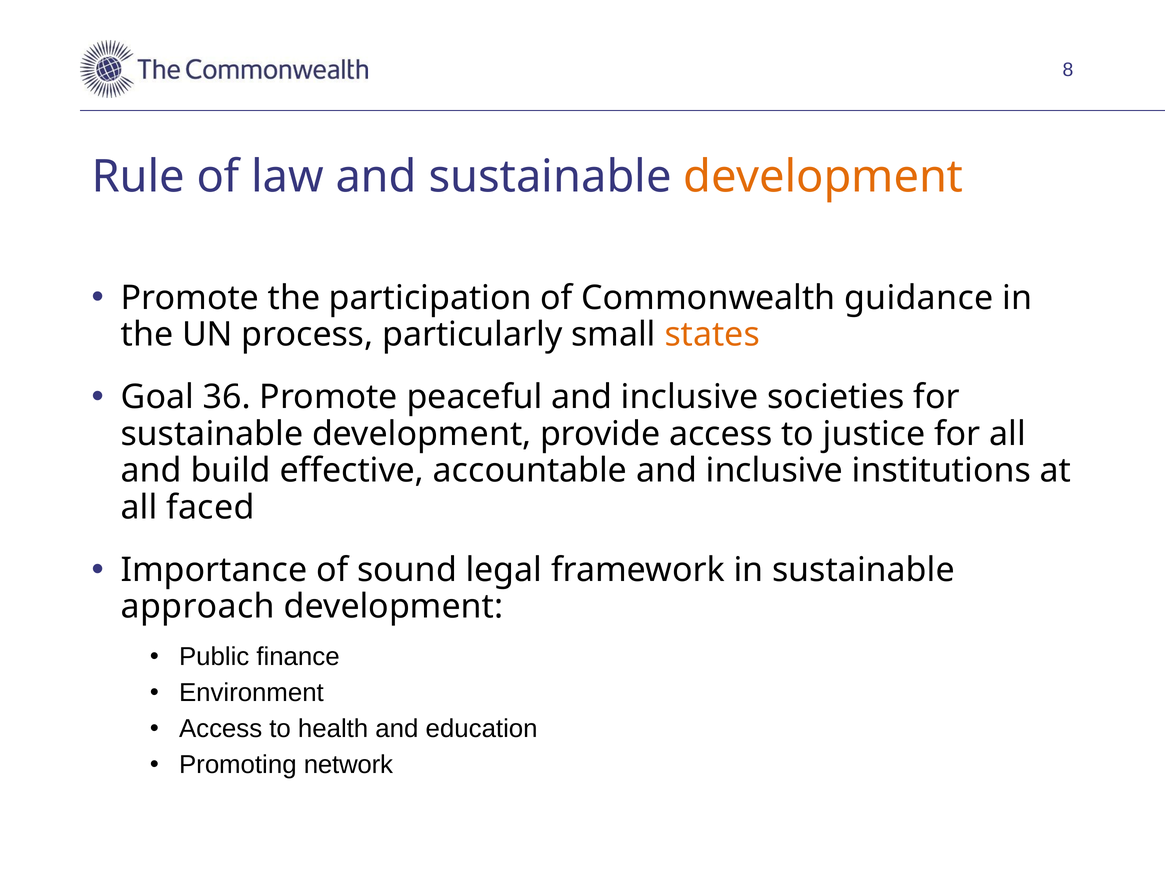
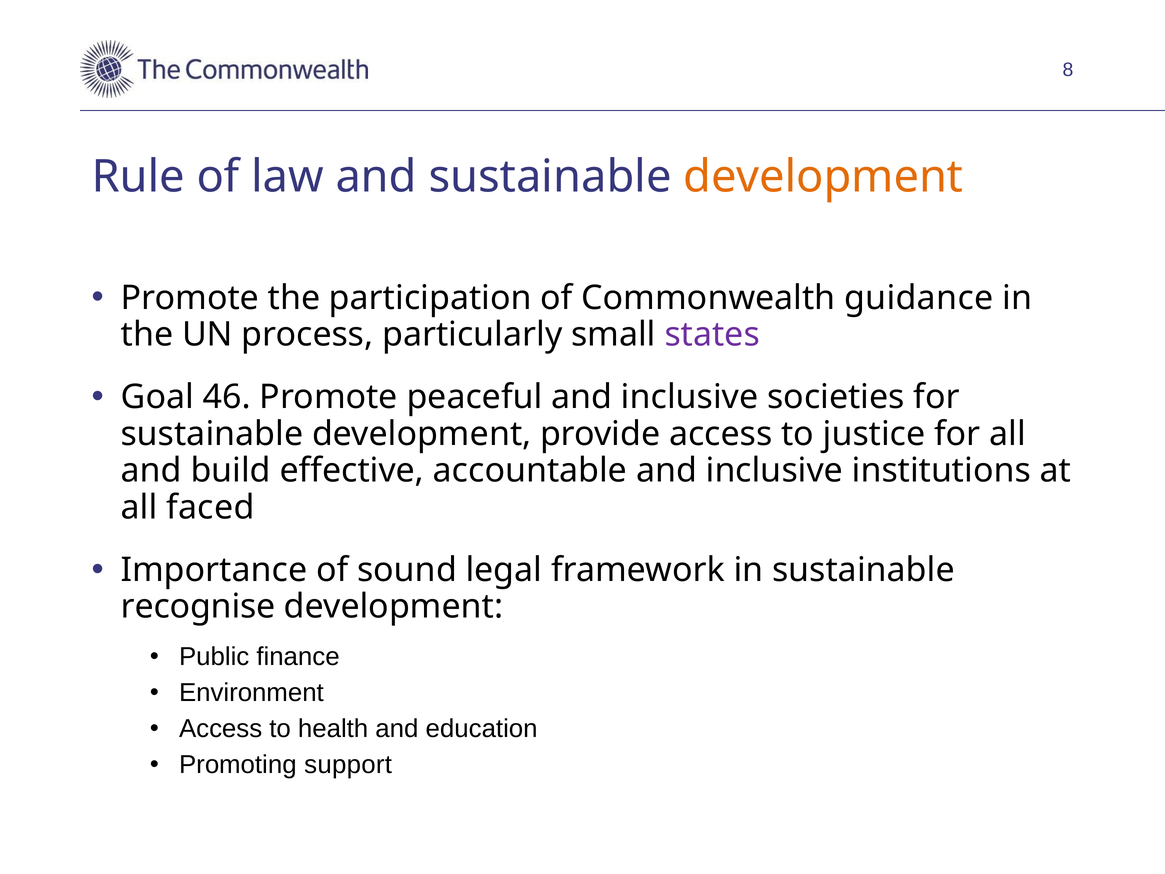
states colour: orange -> purple
36: 36 -> 46
approach: approach -> recognise
network: network -> support
